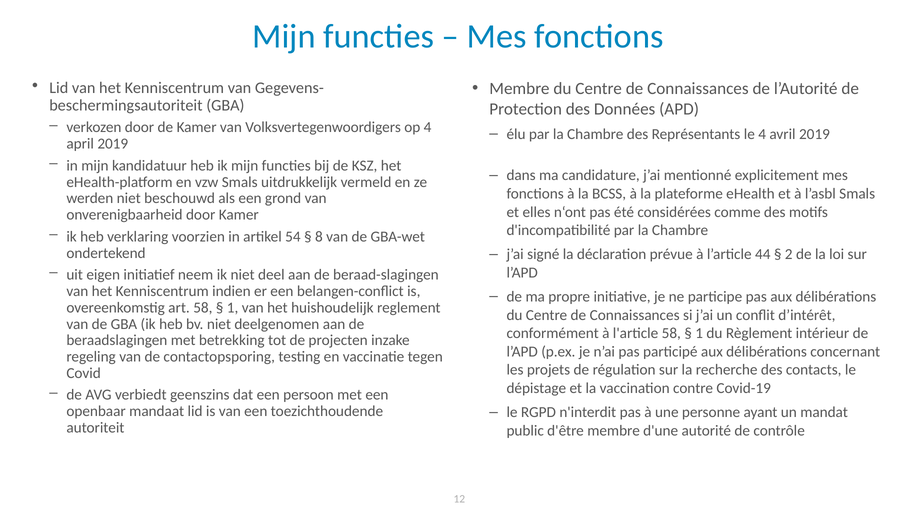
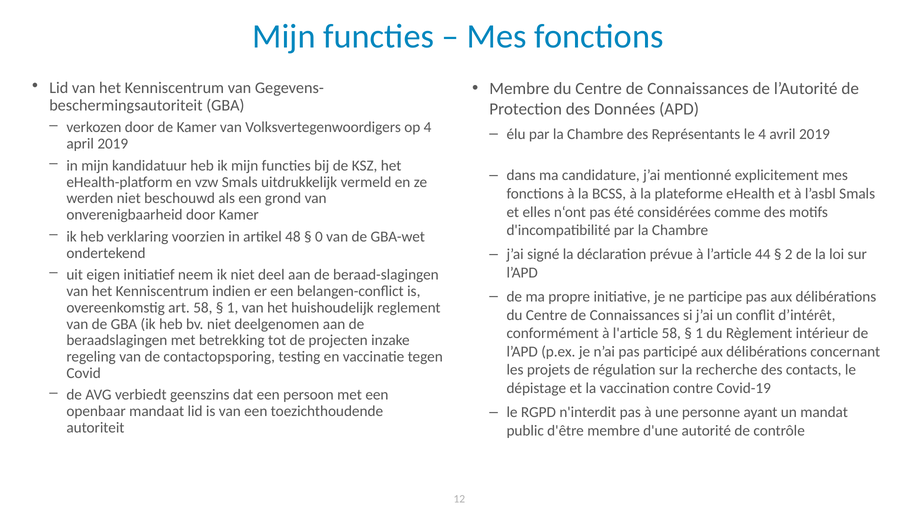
54: 54 -> 48
8: 8 -> 0
